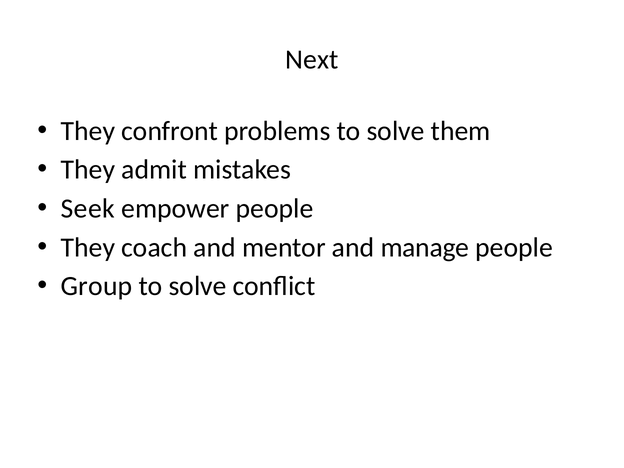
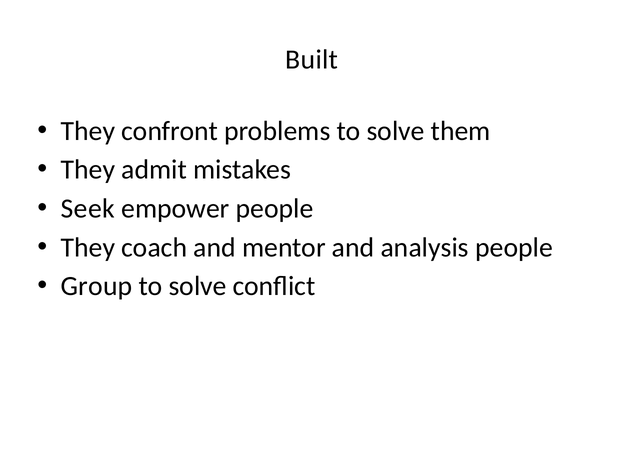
Next: Next -> Built
manage: manage -> analysis
